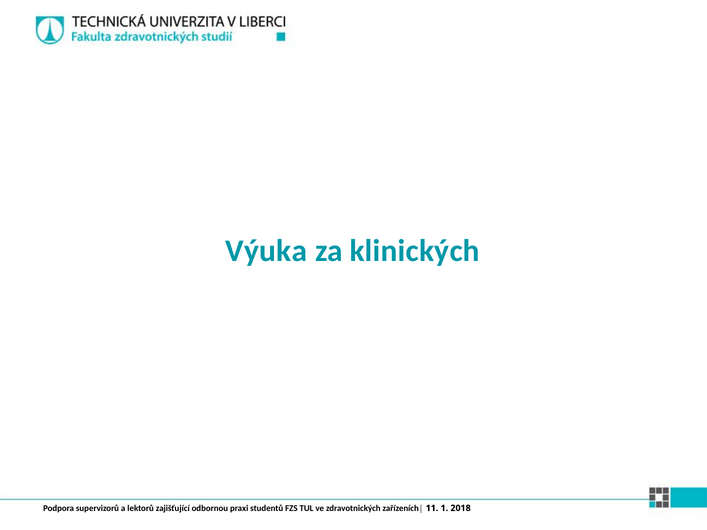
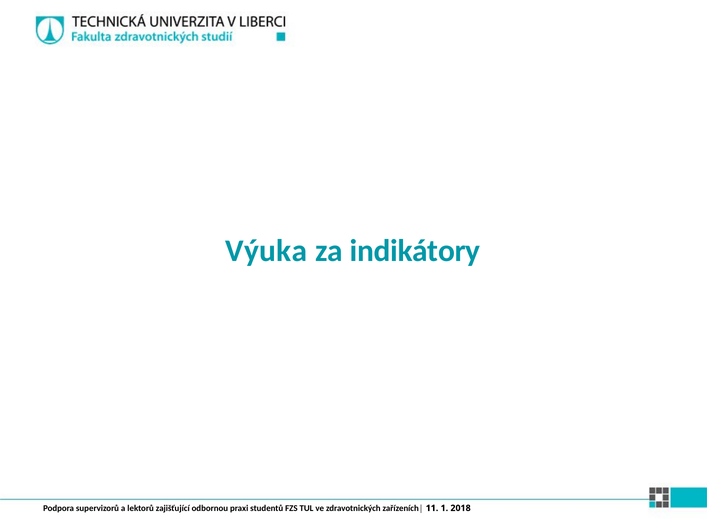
klinických: klinických -> indikátory
